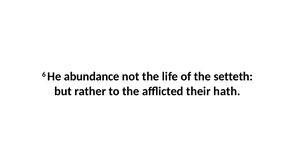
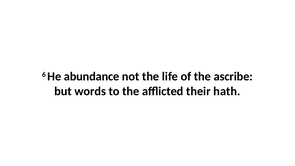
setteth: setteth -> ascribe
rather: rather -> words
